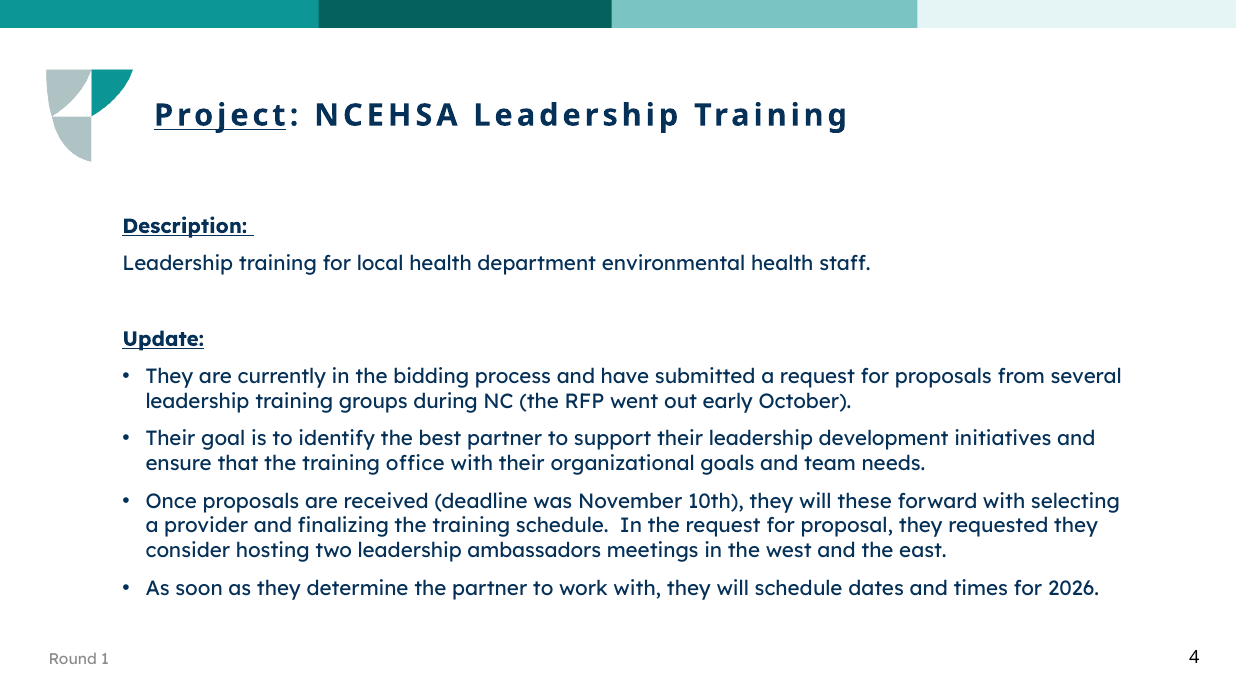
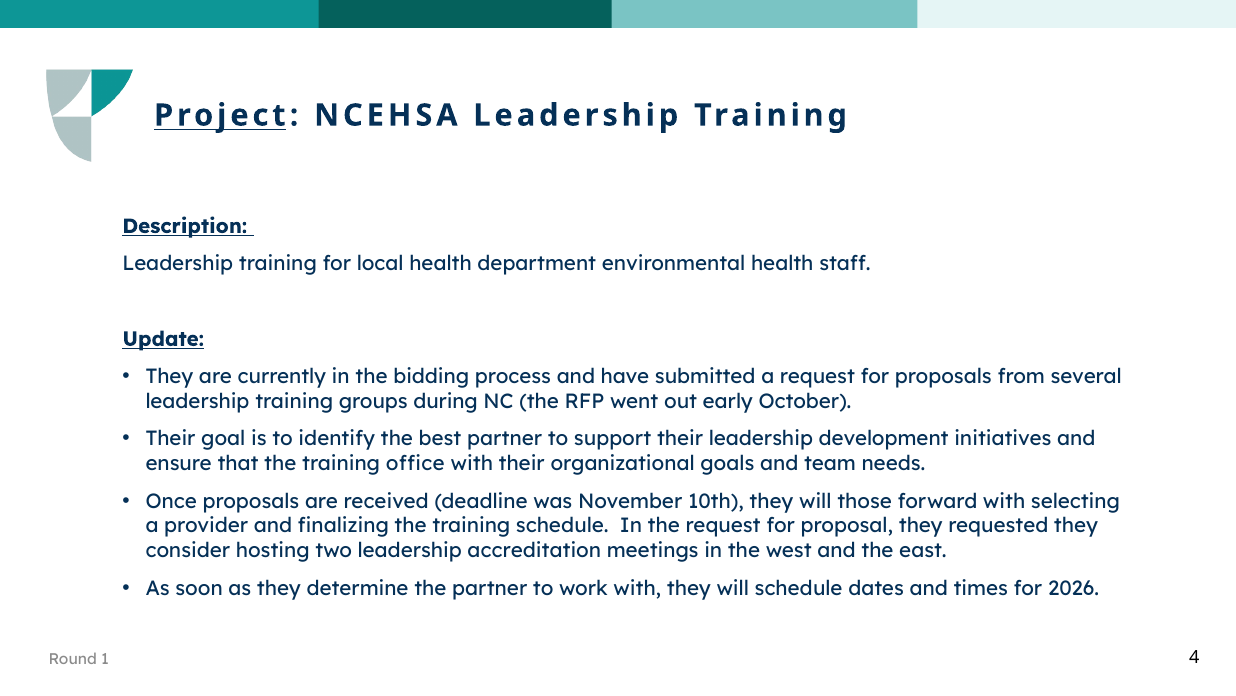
these: these -> those
ambassadors: ambassadors -> accreditation
